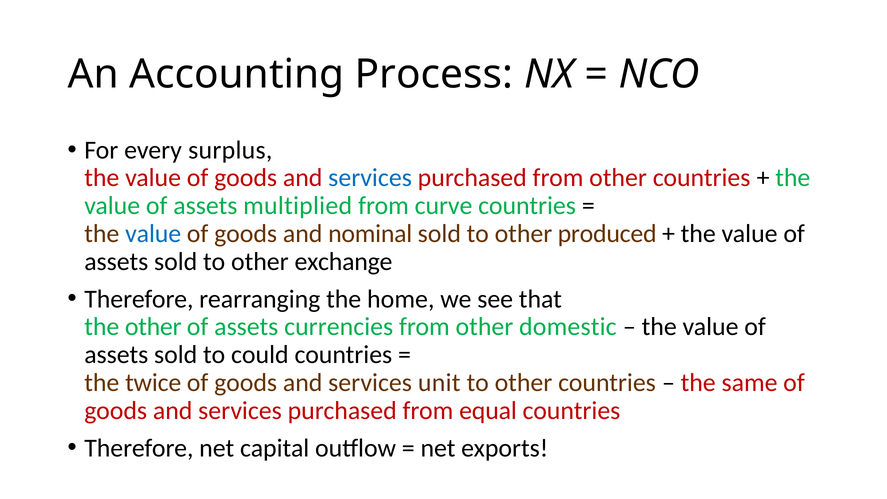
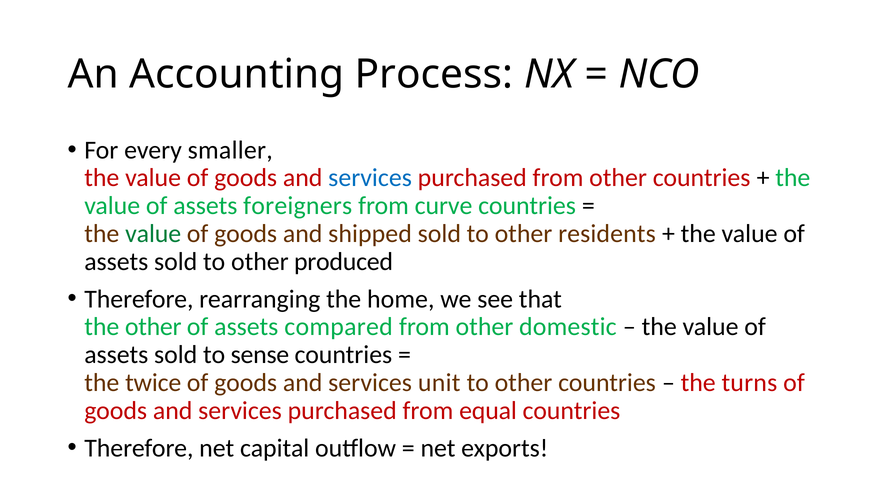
surplus: surplus -> smaller
multiplied: multiplied -> foreigners
value at (153, 234) colour: blue -> green
nominal: nominal -> shipped
produced: produced -> residents
exchange: exchange -> produced
currencies: currencies -> compared
could: could -> sense
same: same -> turns
